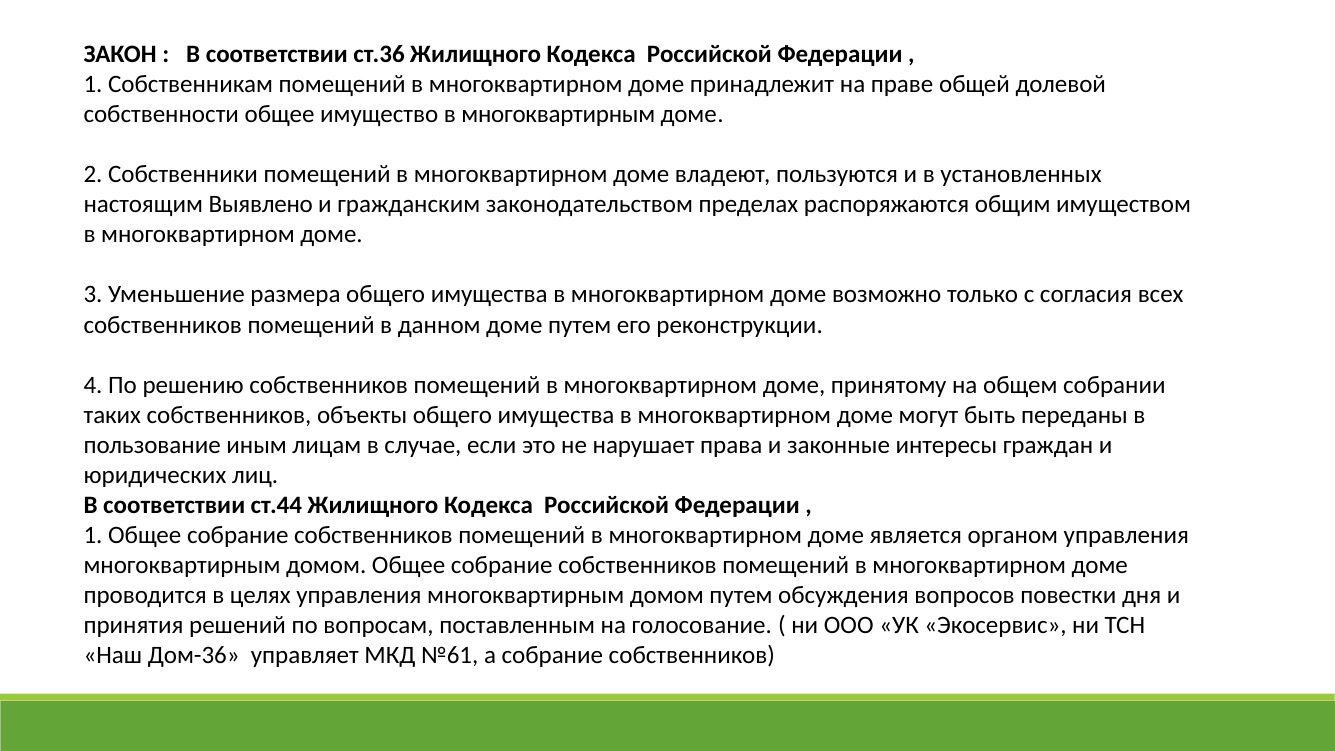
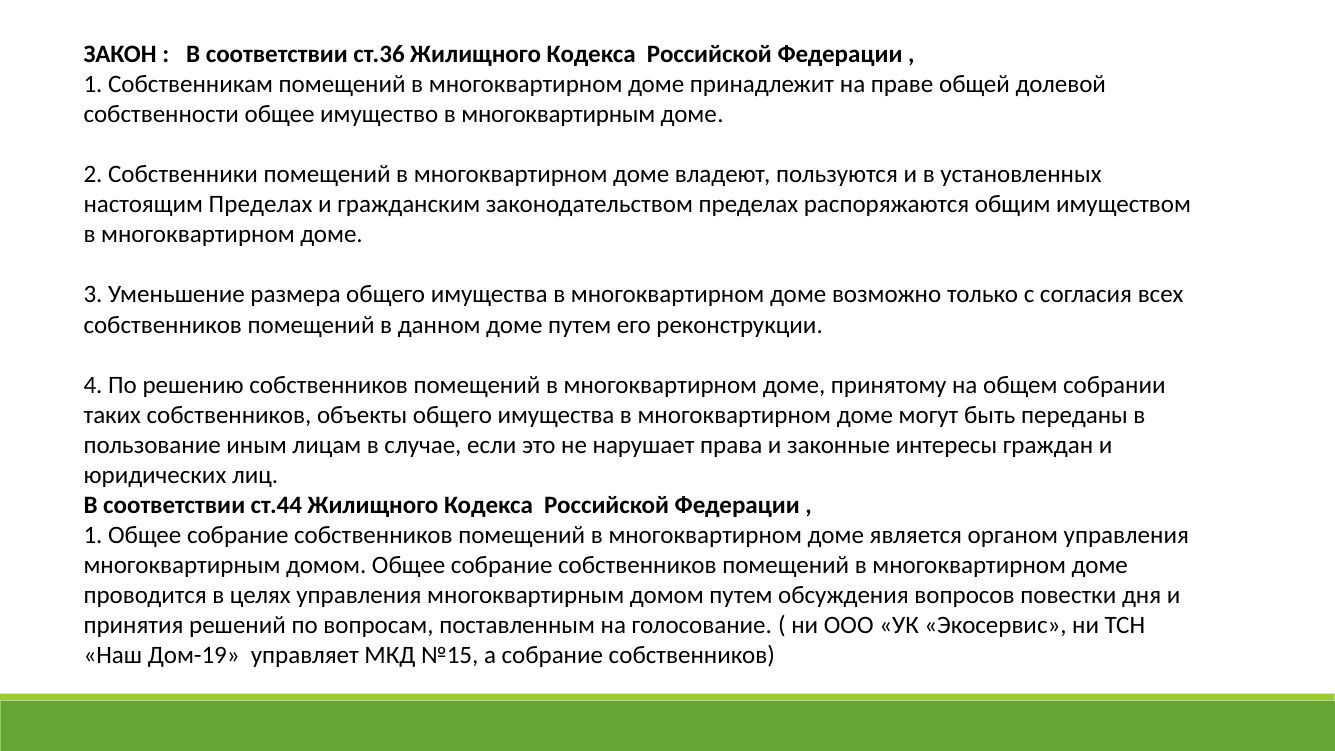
настоящим Выявлено: Выявлено -> Пределах
Дом-36: Дом-36 -> Дом-19
№61: №61 -> №15
